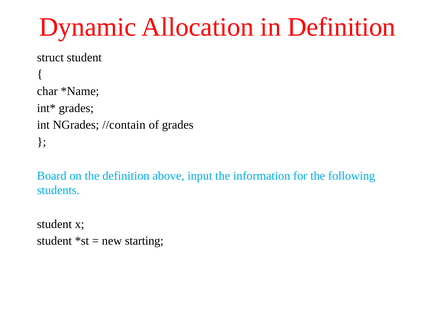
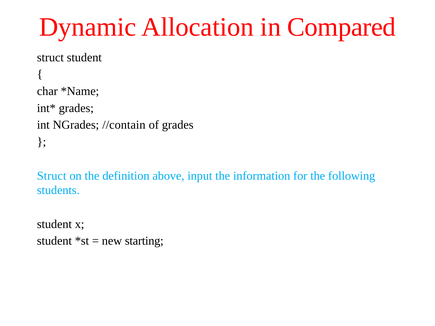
in Definition: Definition -> Compared
Board at (52, 176): Board -> Struct
